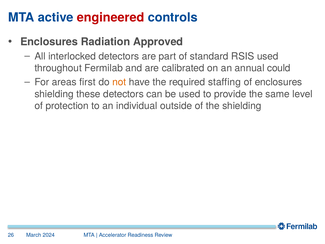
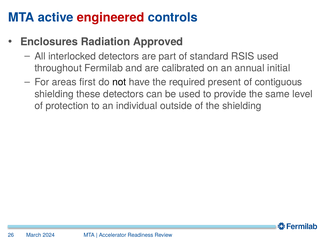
could: could -> initial
not colour: orange -> black
staffing: staffing -> present
of enclosures: enclosures -> contiguous
